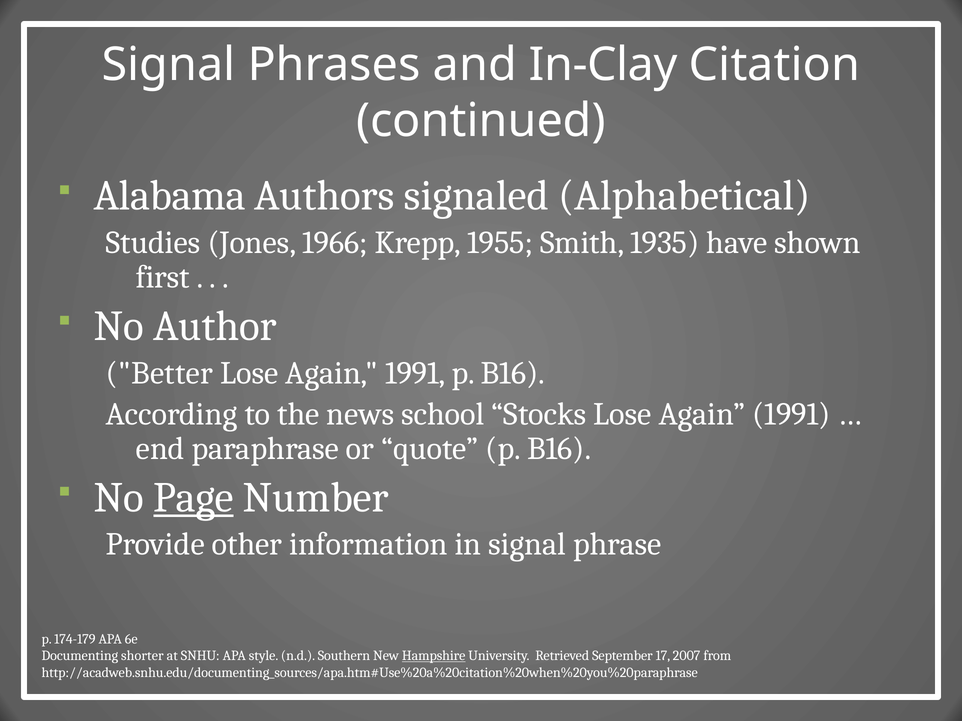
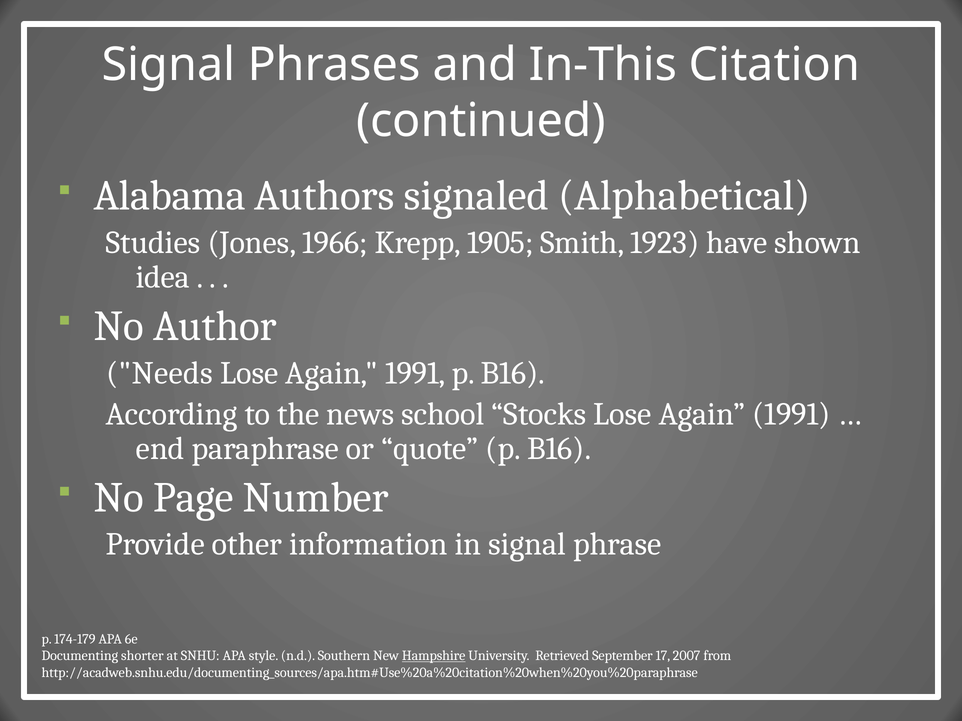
In-Clay: In-Clay -> In-This
1955: 1955 -> 1905
1935: 1935 -> 1923
first: first -> idea
Better: Better -> Needs
Page underline: present -> none
